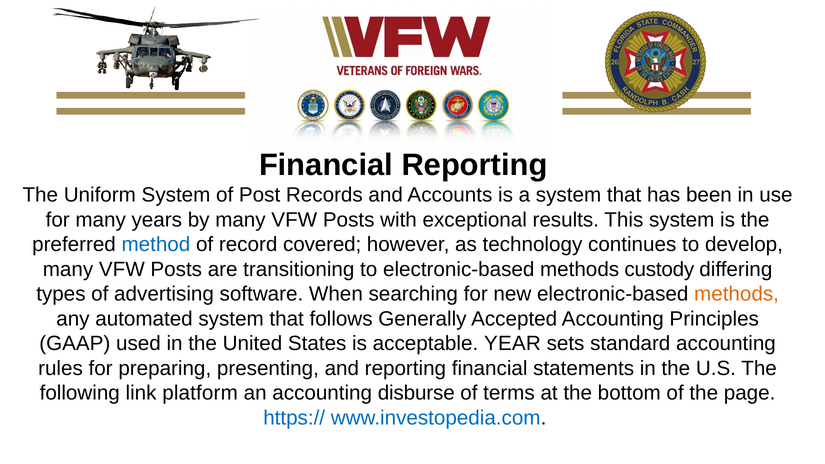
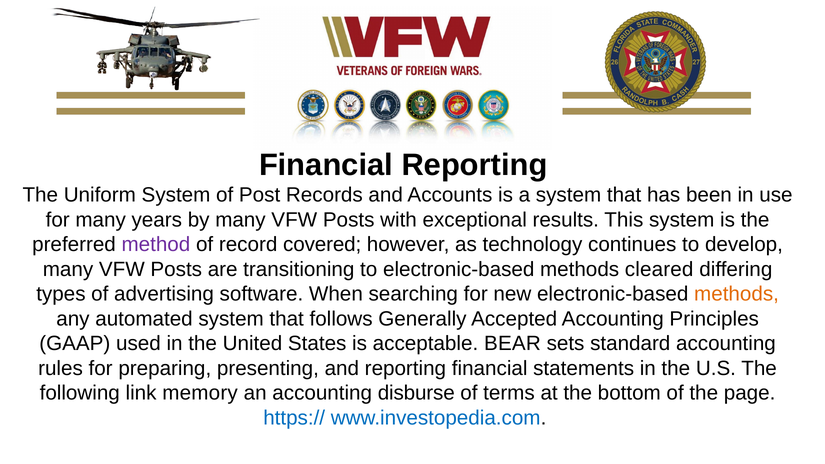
method colour: blue -> purple
custody: custody -> cleared
YEAR: YEAR -> BEAR
platform: platform -> memory
